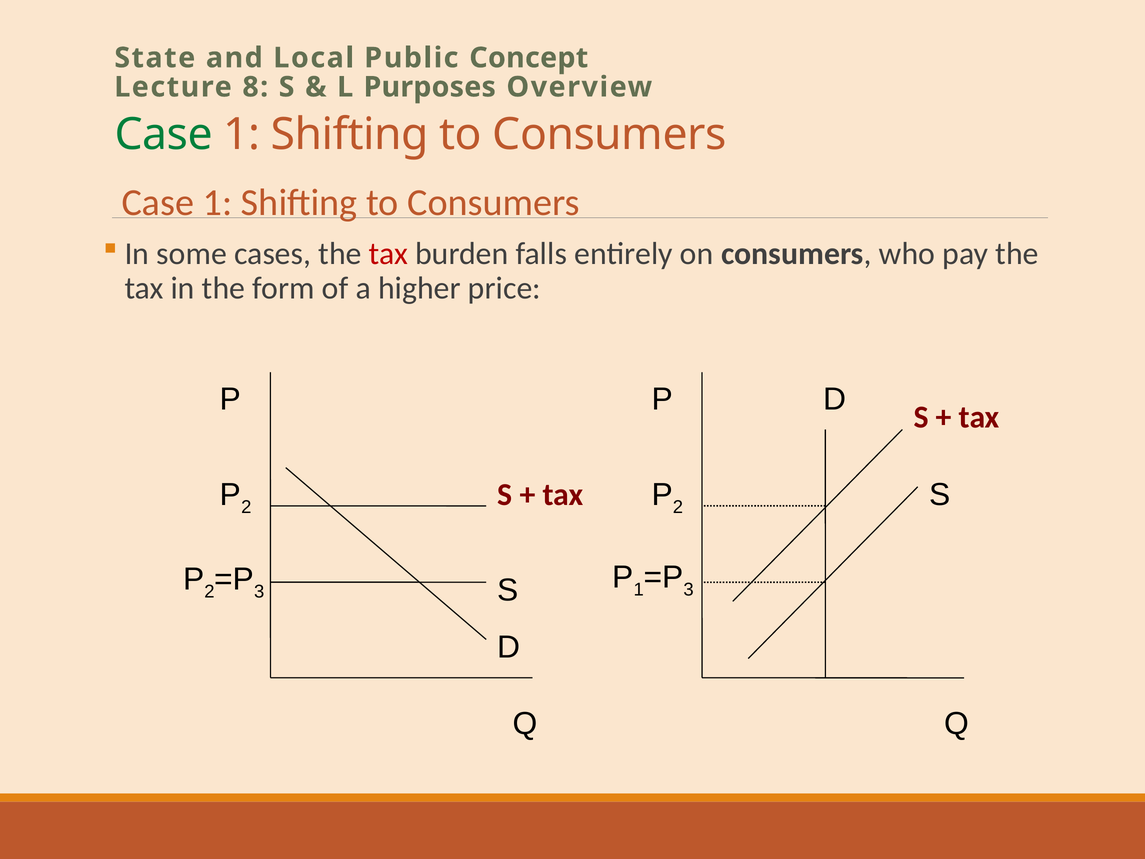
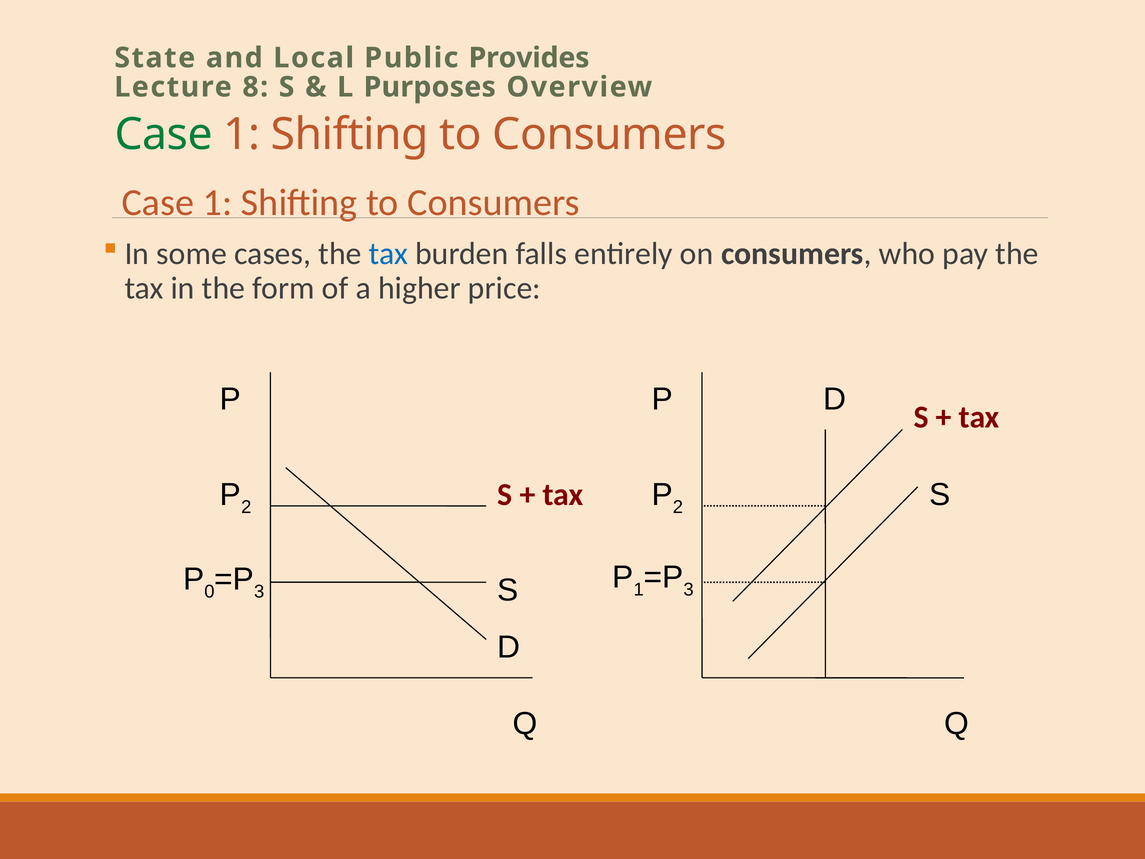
Concept: Concept -> Provides
tax at (389, 254) colour: red -> blue
2 at (209, 592): 2 -> 0
